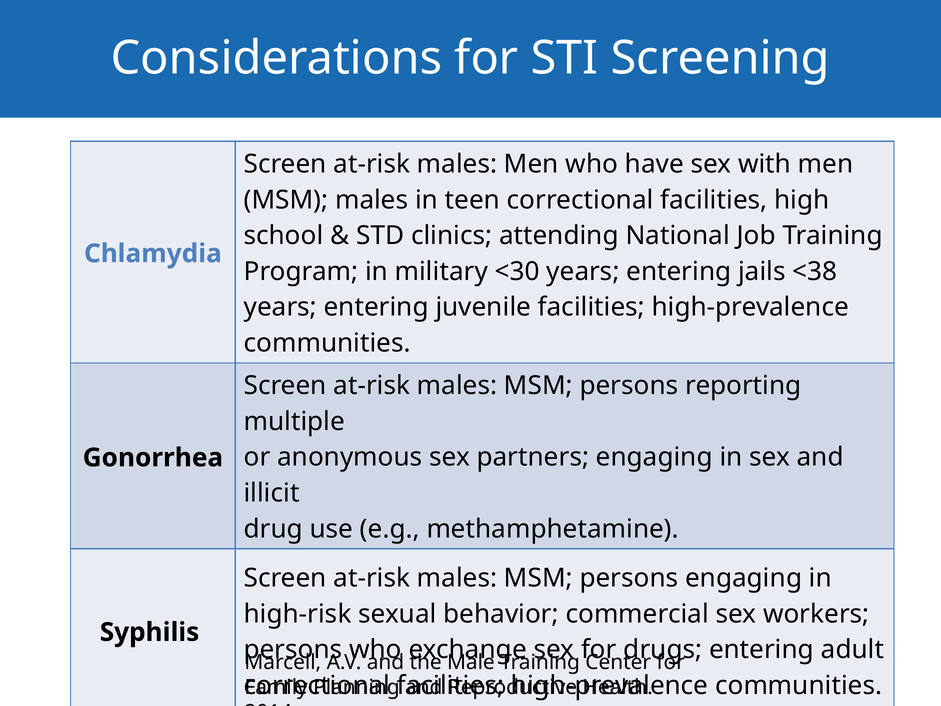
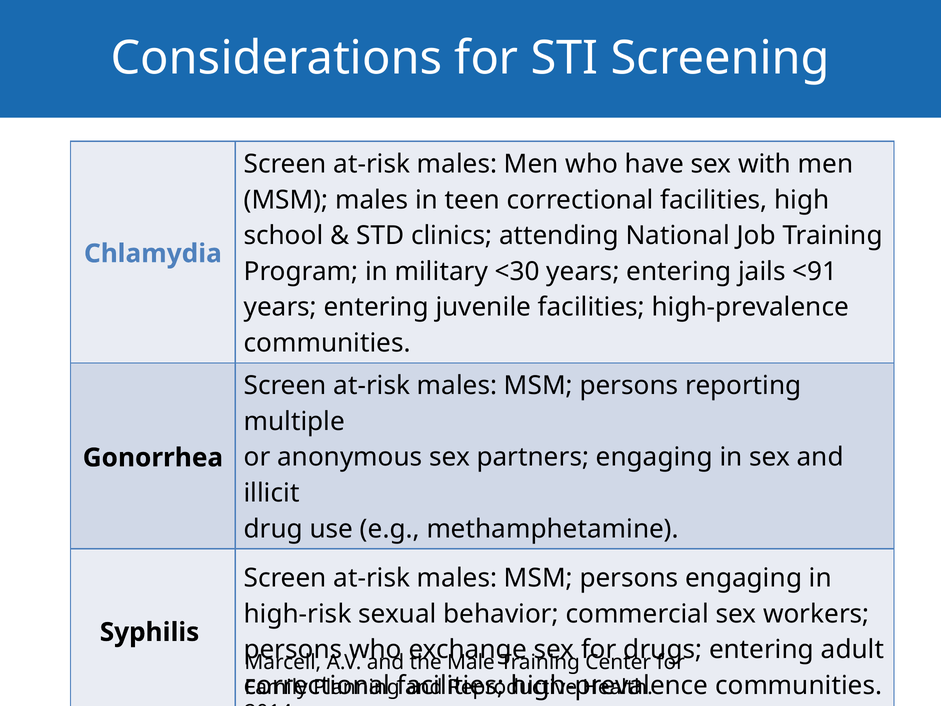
<38: <38 -> <91
